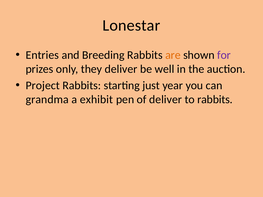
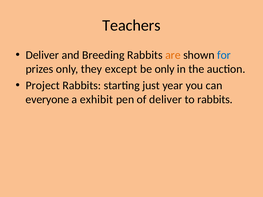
Lonestar: Lonestar -> Teachers
Entries at (42, 55): Entries -> Deliver
for colour: purple -> blue
they deliver: deliver -> except
be well: well -> only
grandma: grandma -> everyone
